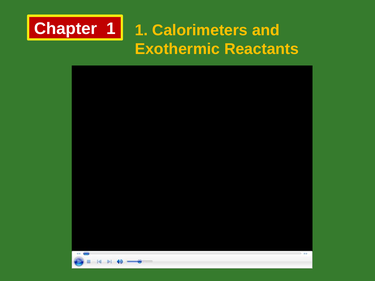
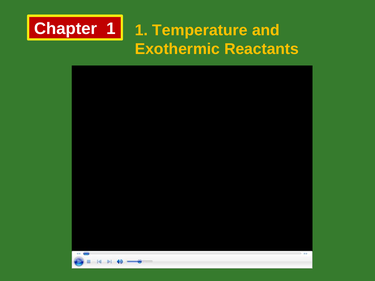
Calorimeters: Calorimeters -> Temperature
